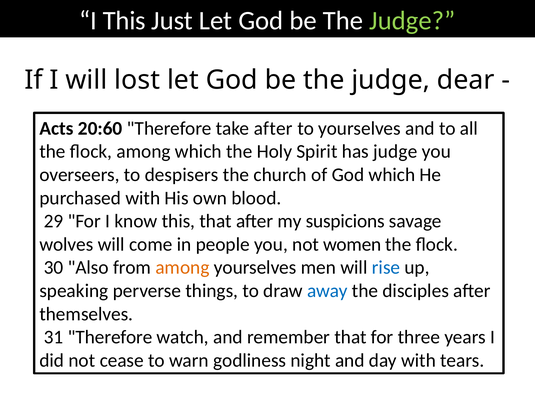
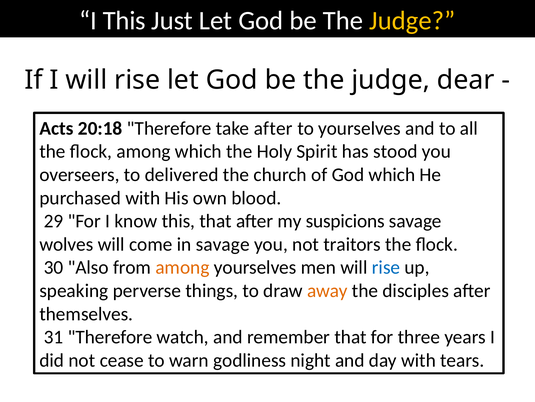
Judge at (412, 21) colour: light green -> yellow
I will lost: lost -> rise
20:60: 20:60 -> 20:18
has judge: judge -> stood
despisers: despisers -> delivered
in people: people -> savage
women: women -> traitors
away colour: blue -> orange
